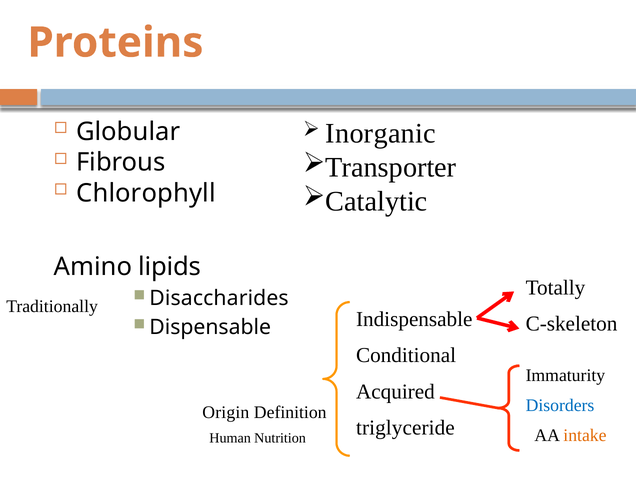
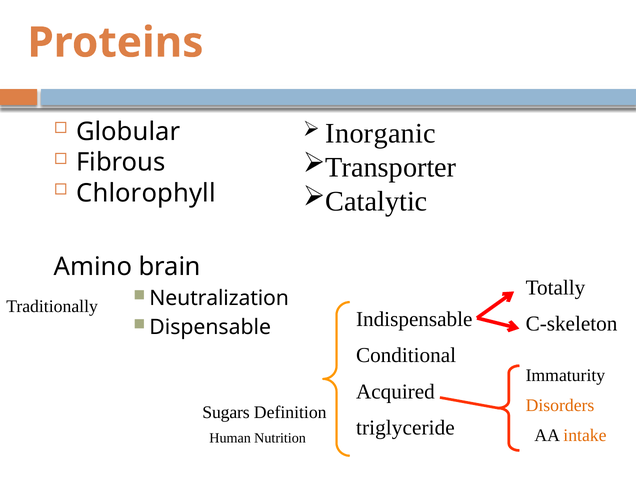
lipids: lipids -> brain
Disaccharides: Disaccharides -> Neutralization
Disorders colour: blue -> orange
Origin: Origin -> Sugars
